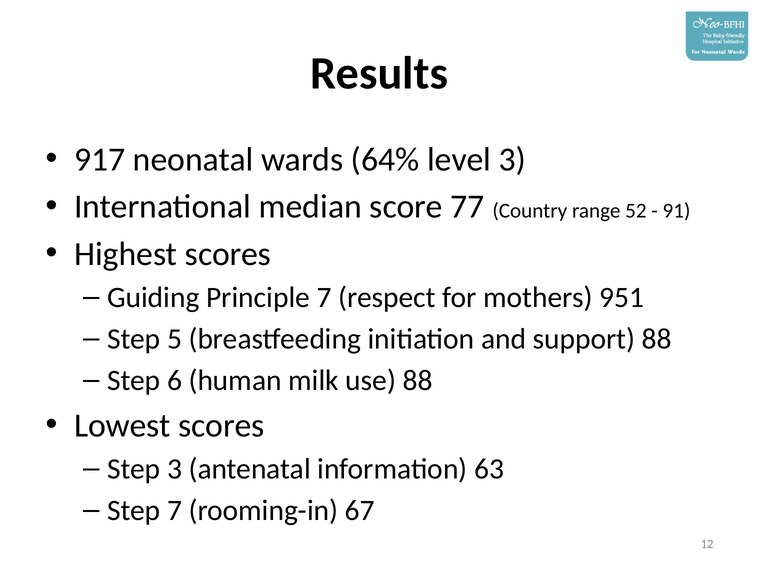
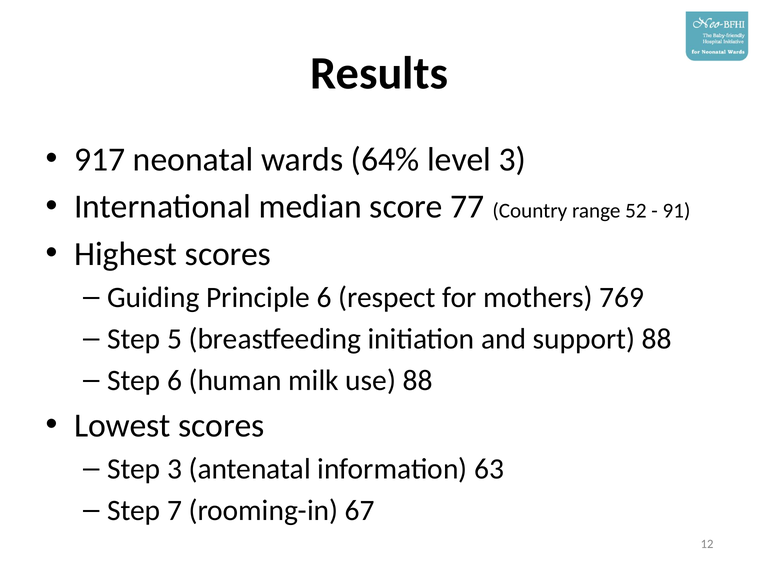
Principle 7: 7 -> 6
951: 951 -> 769
